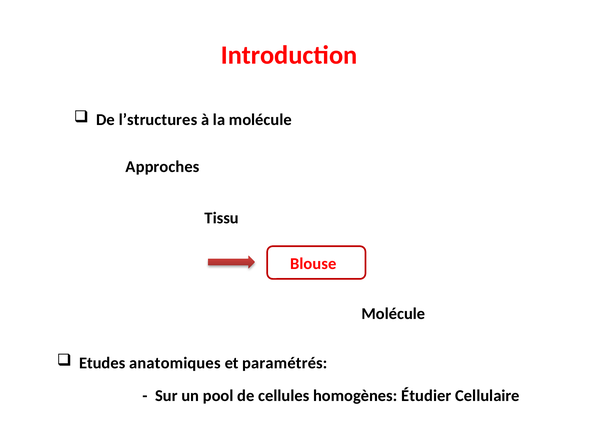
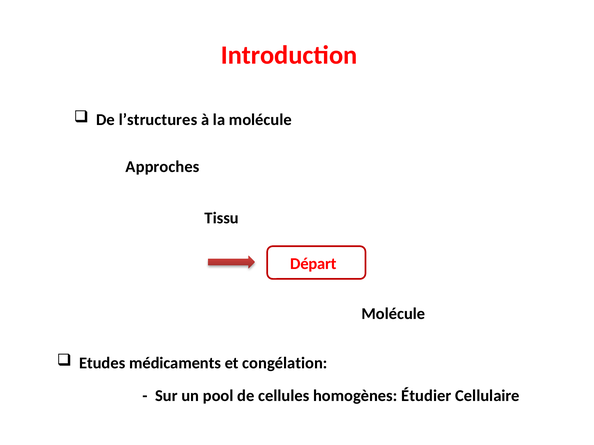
Blouse: Blouse -> Départ
anatomiques: anatomiques -> médicaments
paramétrés: paramétrés -> congélation
